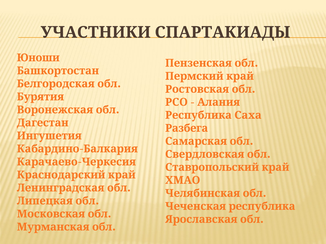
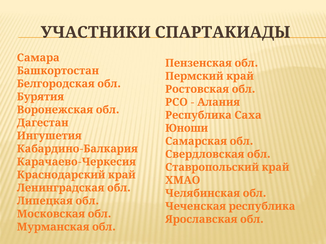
Юноши: Юноши -> Самара
Разбега: Разбега -> Юноши
